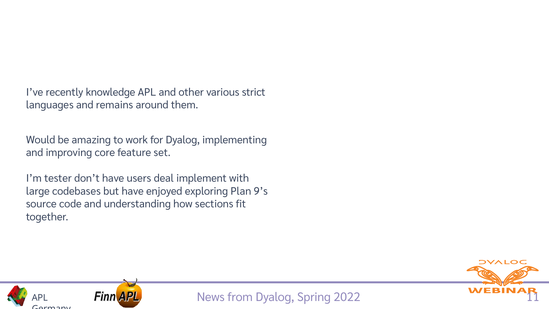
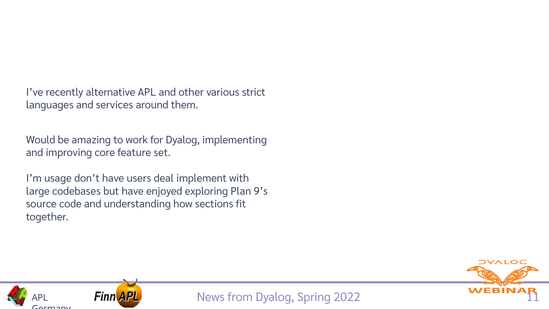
knowledge: knowledge -> alternative
remains: remains -> services
tester: tester -> usage
